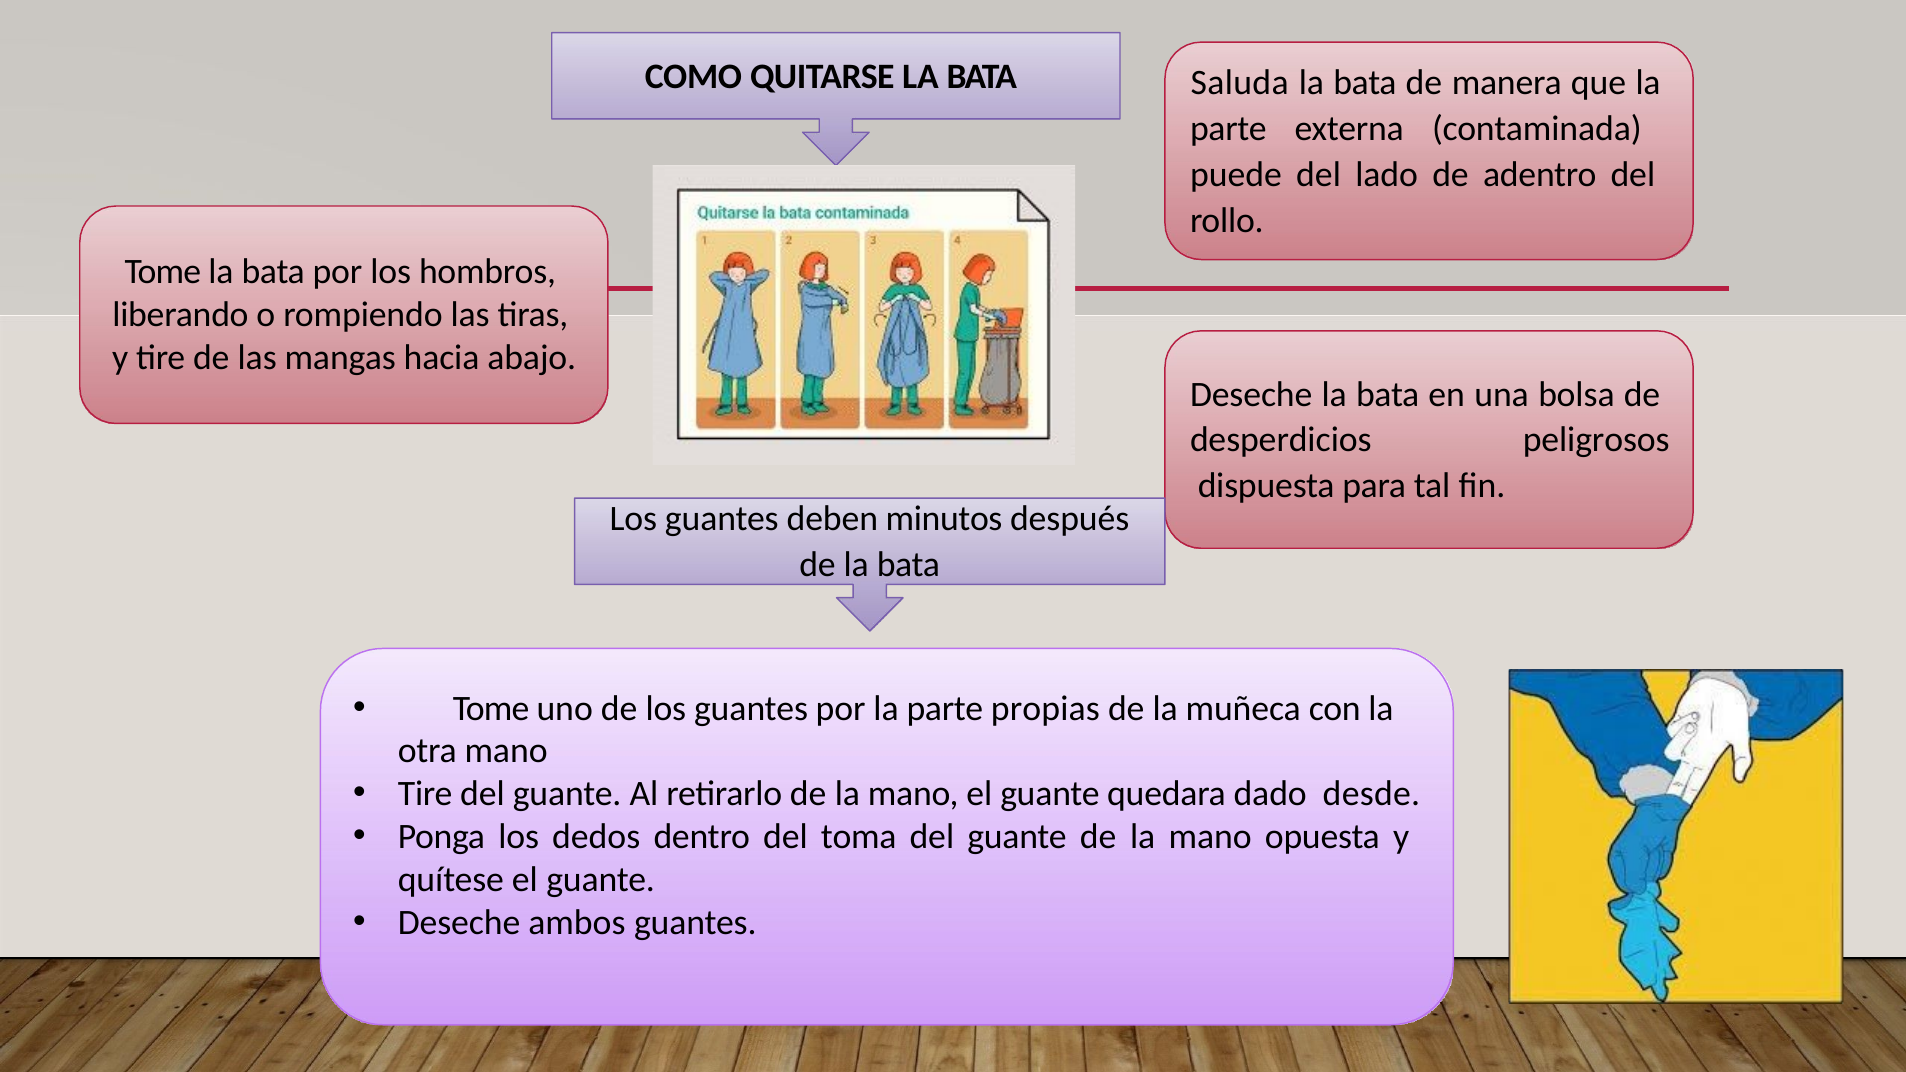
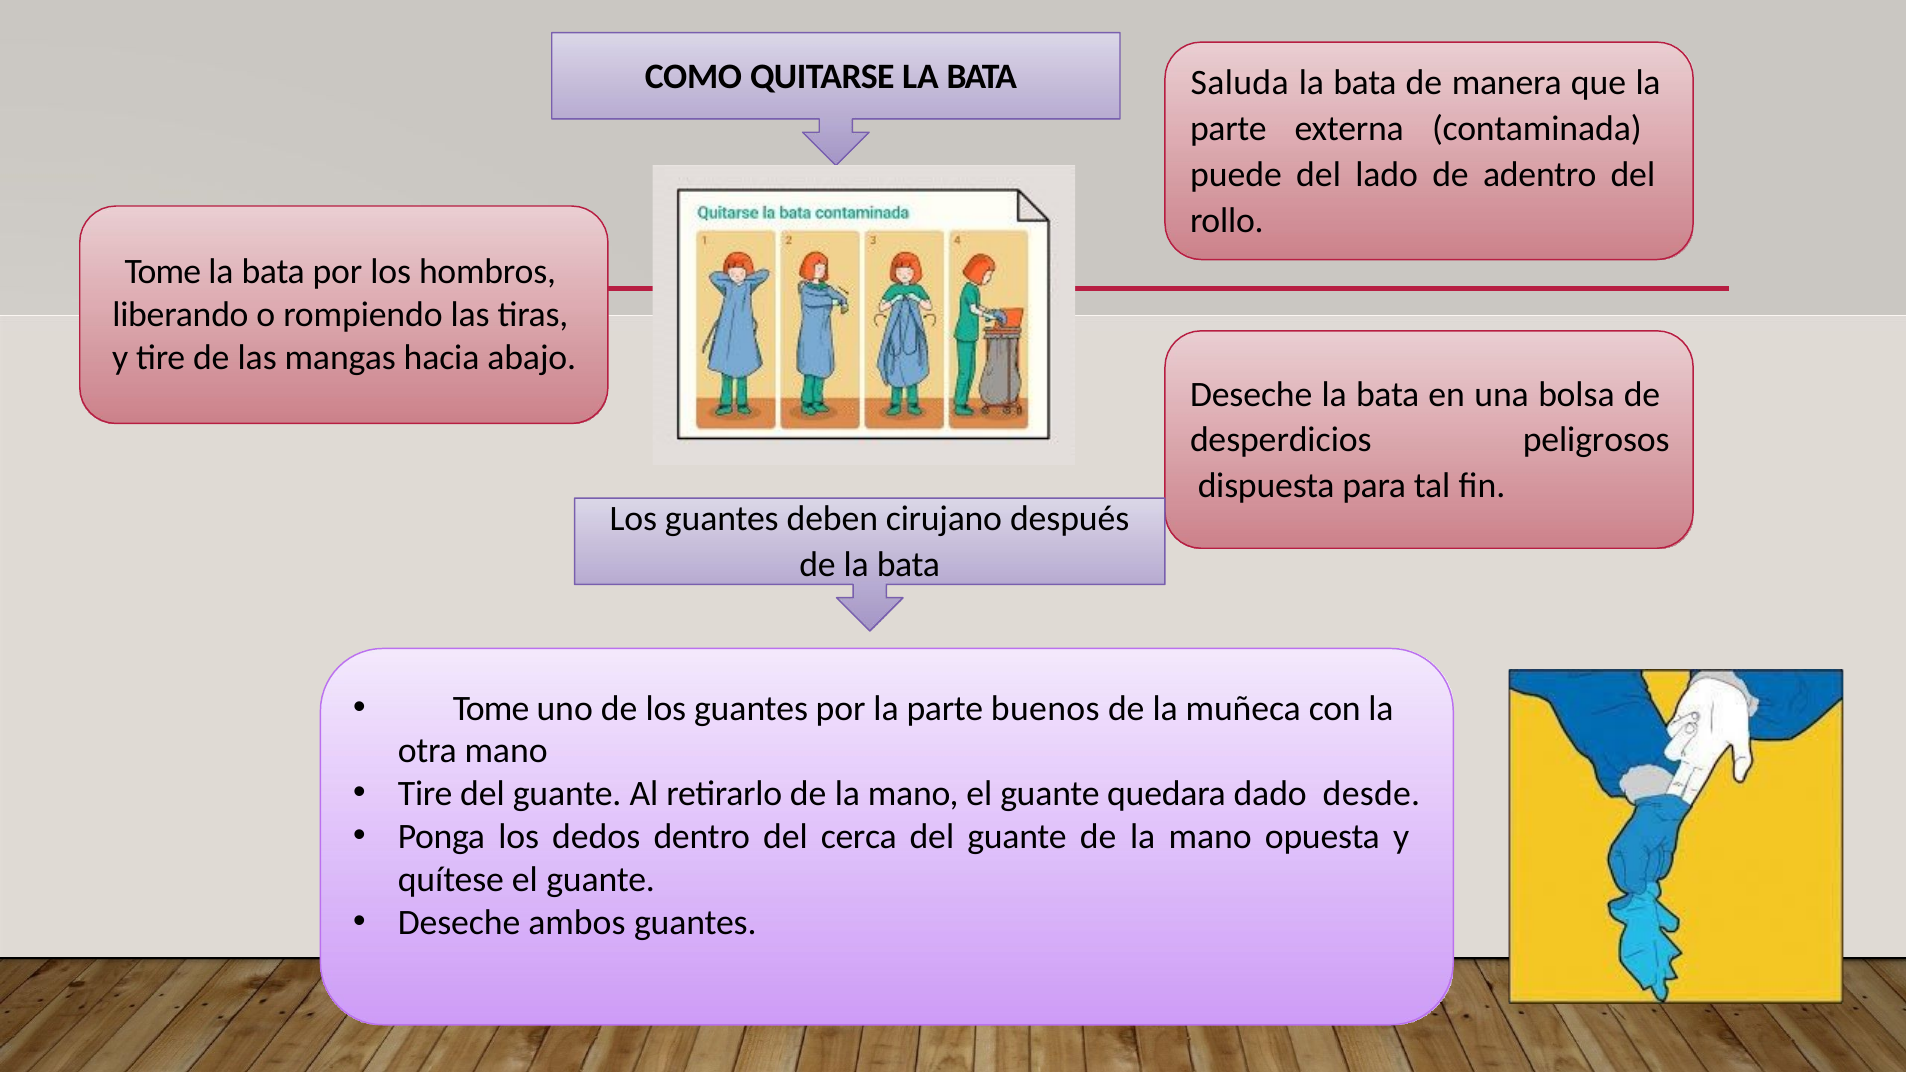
minutos: minutos -> cirujano
propias: propias -> buenos
toma: toma -> cerca
